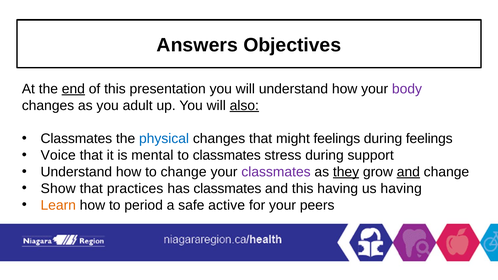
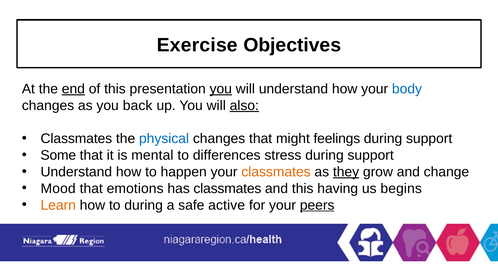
Answers: Answers -> Exercise
you at (221, 89) underline: none -> present
body colour: purple -> blue
adult: adult -> back
feelings at (429, 139): feelings -> support
Voice: Voice -> Some
to classmates: classmates -> differences
to change: change -> happen
classmates at (276, 172) colour: purple -> orange
and at (408, 172) underline: present -> none
Show: Show -> Mood
practices: practices -> emotions
us having: having -> begins
to period: period -> during
peers underline: none -> present
